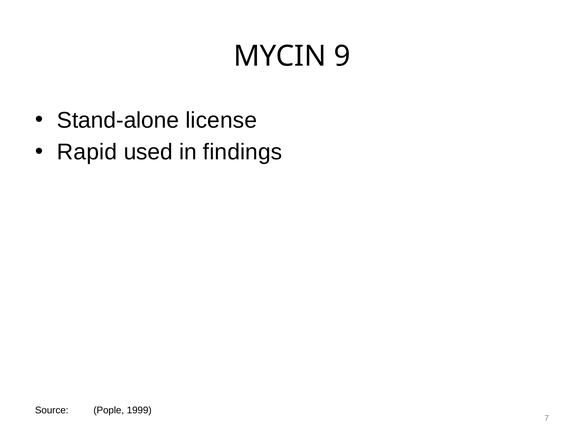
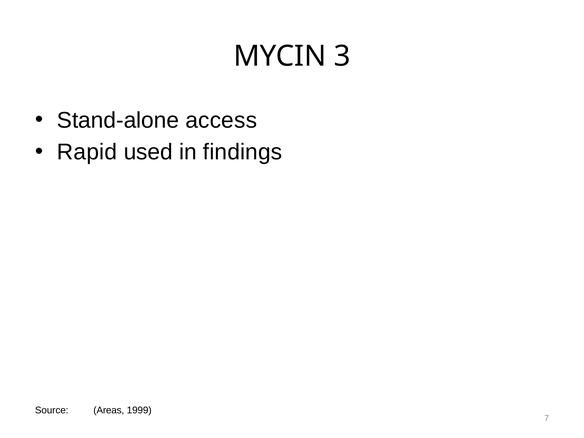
9: 9 -> 3
license: license -> access
Pople: Pople -> Areas
